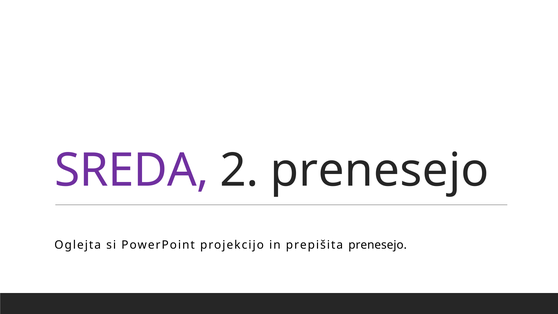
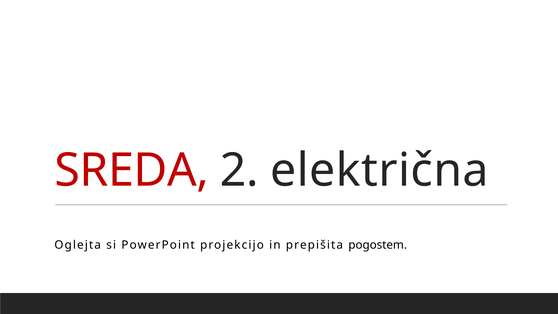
SREDA colour: purple -> red
2 prenesejo: prenesejo -> električna
prepišita prenesejo: prenesejo -> pogostem
